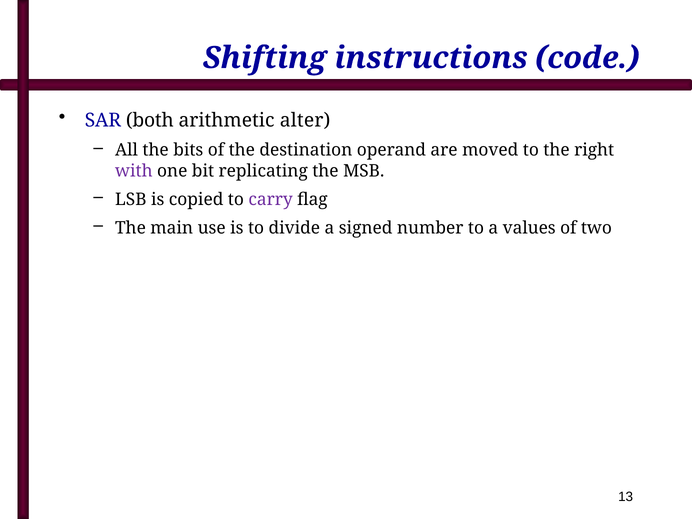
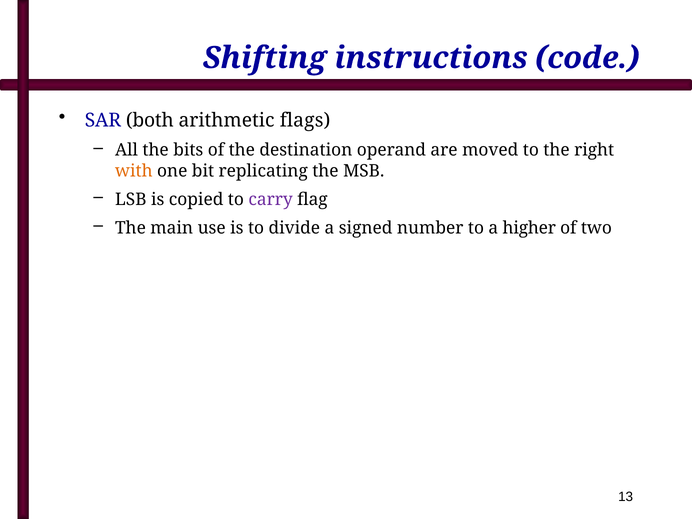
alter: alter -> flags
with colour: purple -> orange
values: values -> higher
